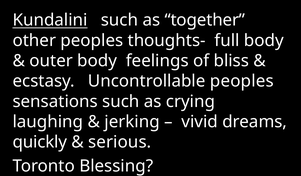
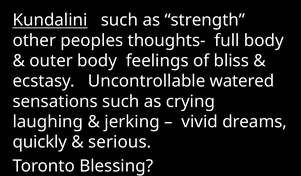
together: together -> strength
Uncontrollable peoples: peoples -> watered
